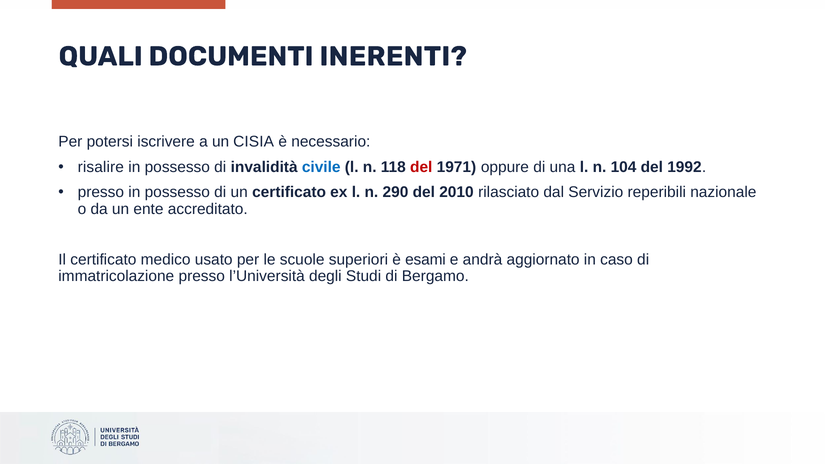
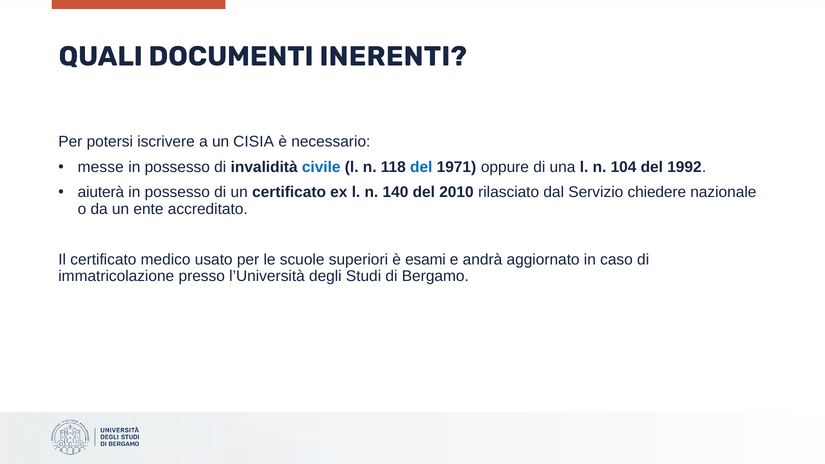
risalire: risalire -> messe
del at (421, 167) colour: red -> blue
presso at (101, 192): presso -> aiuterà
290: 290 -> 140
reperibili: reperibili -> chiedere
